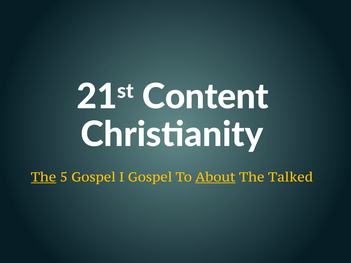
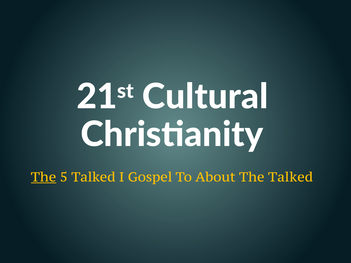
Content: Content -> Cultural
5 Gospel: Gospel -> Talked
About underline: present -> none
